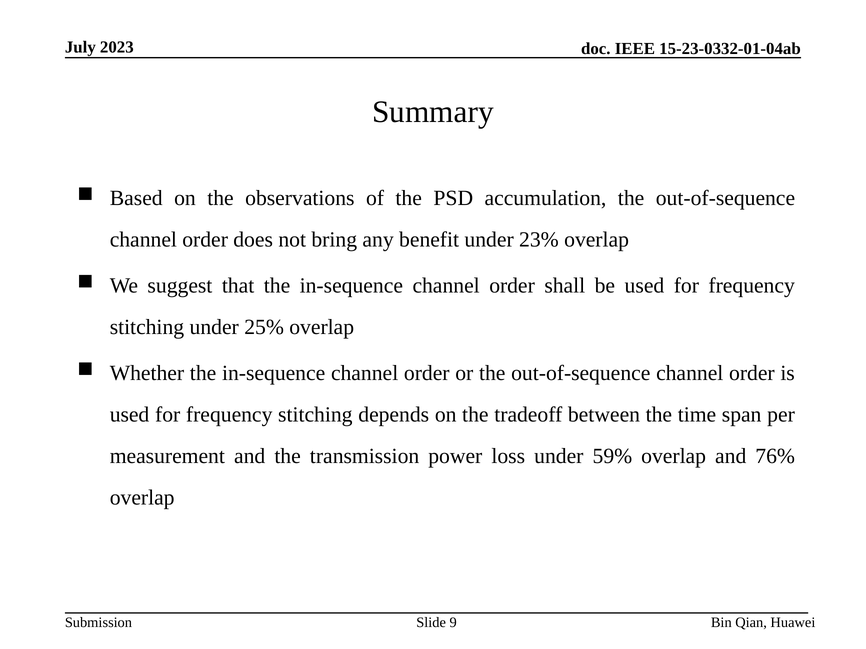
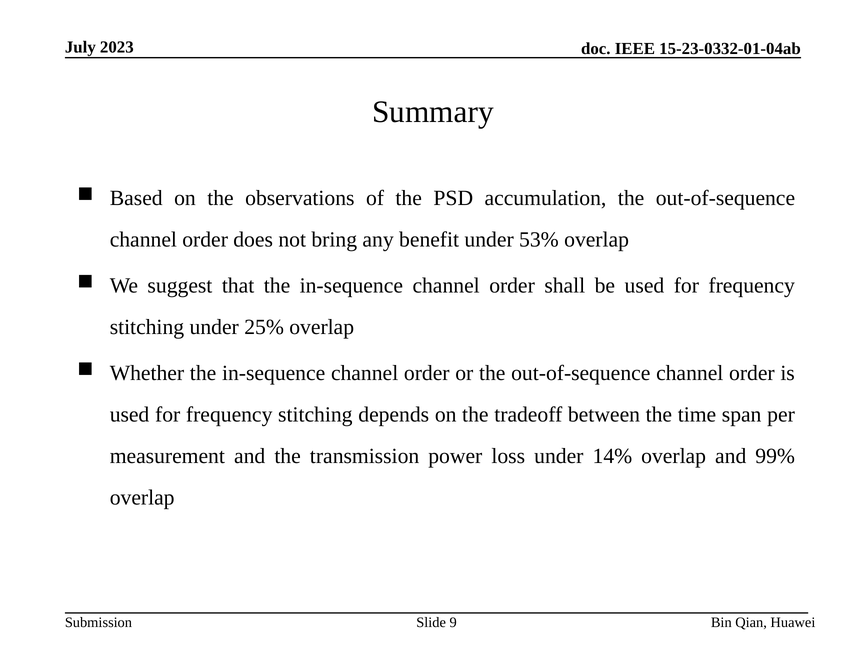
23%: 23% -> 53%
59%: 59% -> 14%
76%: 76% -> 99%
